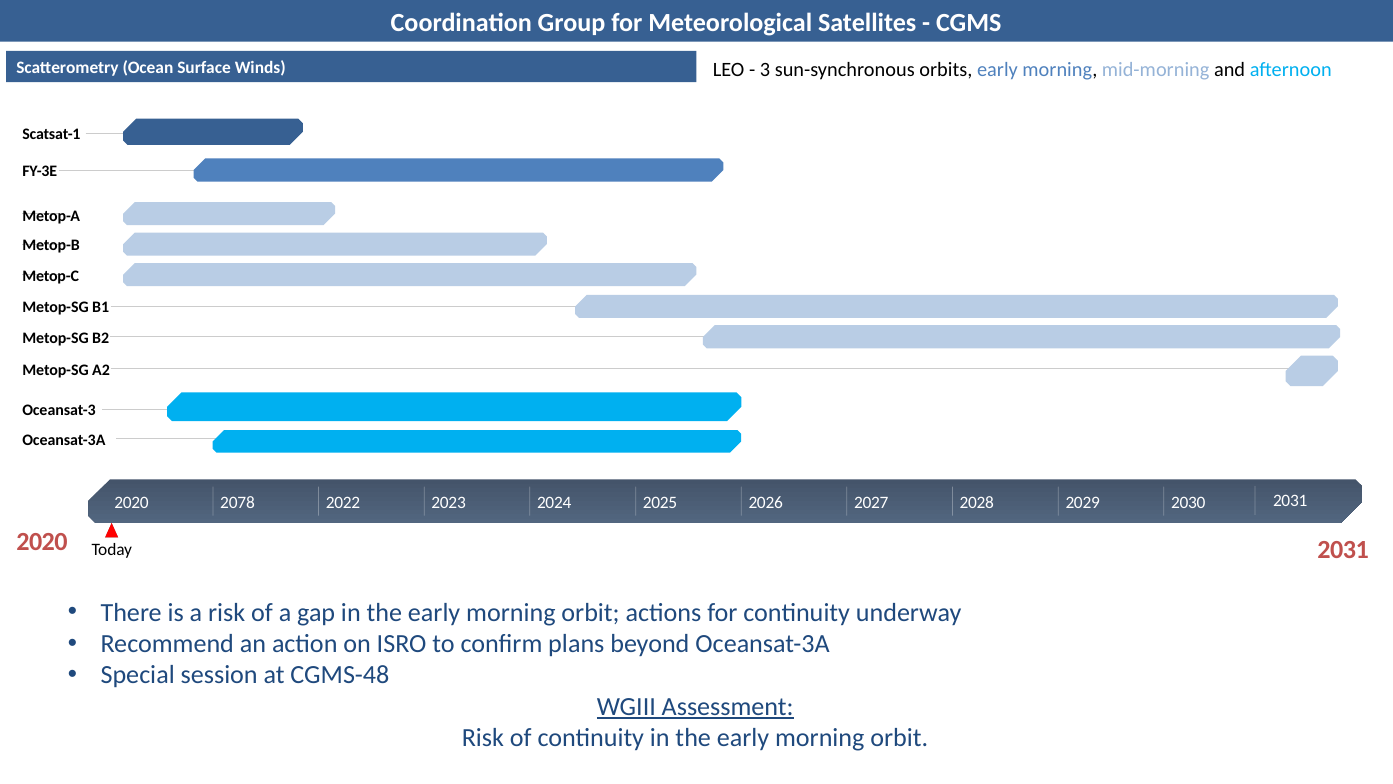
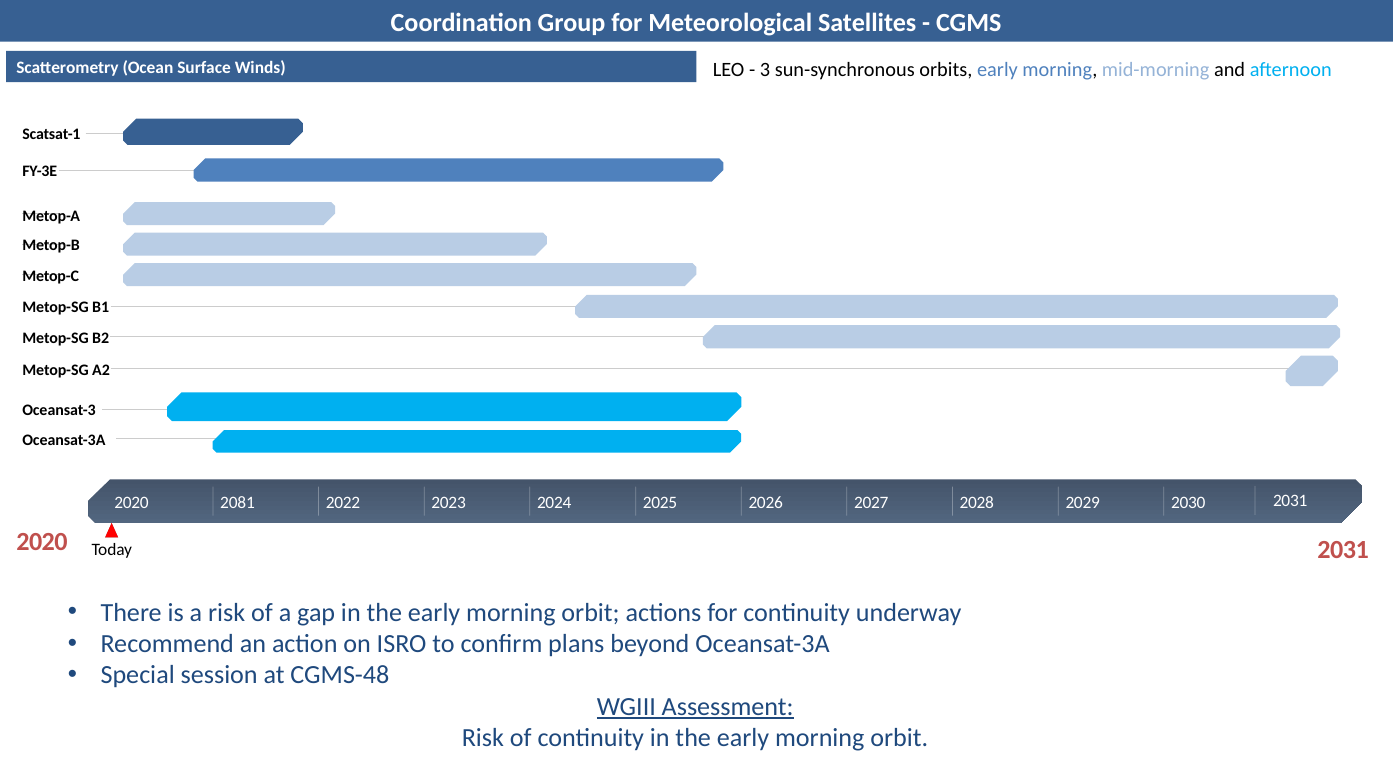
2078: 2078 -> 2081
